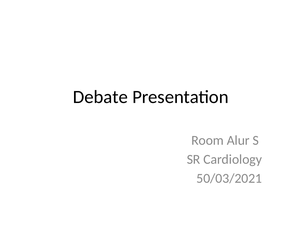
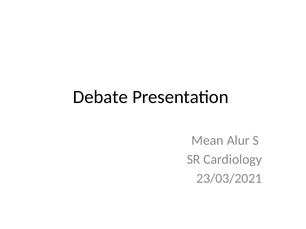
Room: Room -> Mean
50/03/2021: 50/03/2021 -> 23/03/2021
